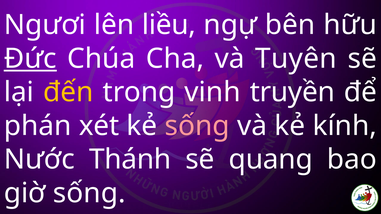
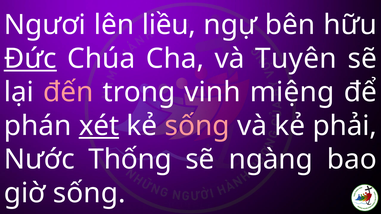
đến colour: yellow -> pink
truyền: truyền -> miệng
xét underline: none -> present
kính: kính -> phải
Thánh: Thánh -> Thống
quang: quang -> ngàng
